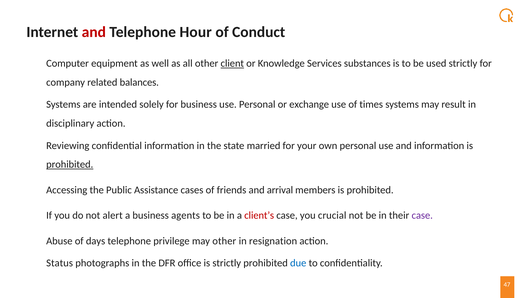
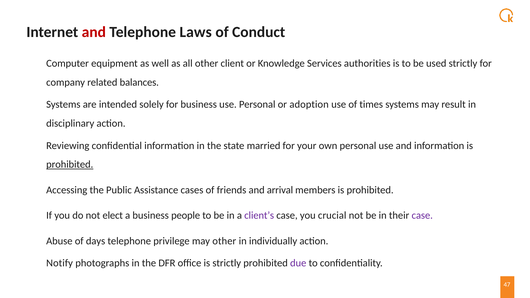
Hour: Hour -> Laws
client underline: present -> none
substances: substances -> authorities
exchange: exchange -> adoption
alert: alert -> elect
agents: agents -> people
client’s colour: red -> purple
resignation: resignation -> individually
Status: Status -> Notify
due colour: blue -> purple
